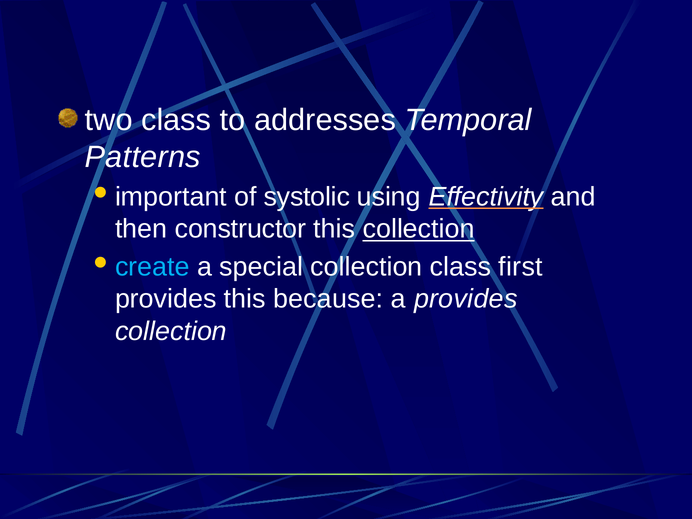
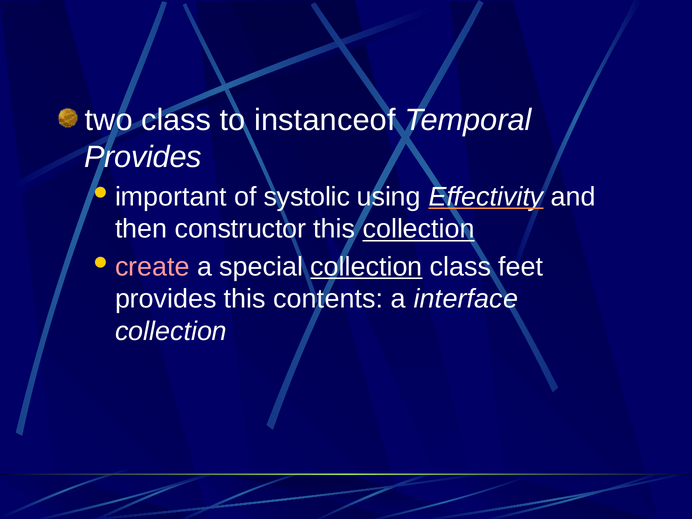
addresses: addresses -> instanceof
Patterns at (143, 157): Patterns -> Provides
create colour: light blue -> pink
collection at (366, 267) underline: none -> present
first: first -> feet
because: because -> contents
a provides: provides -> interface
